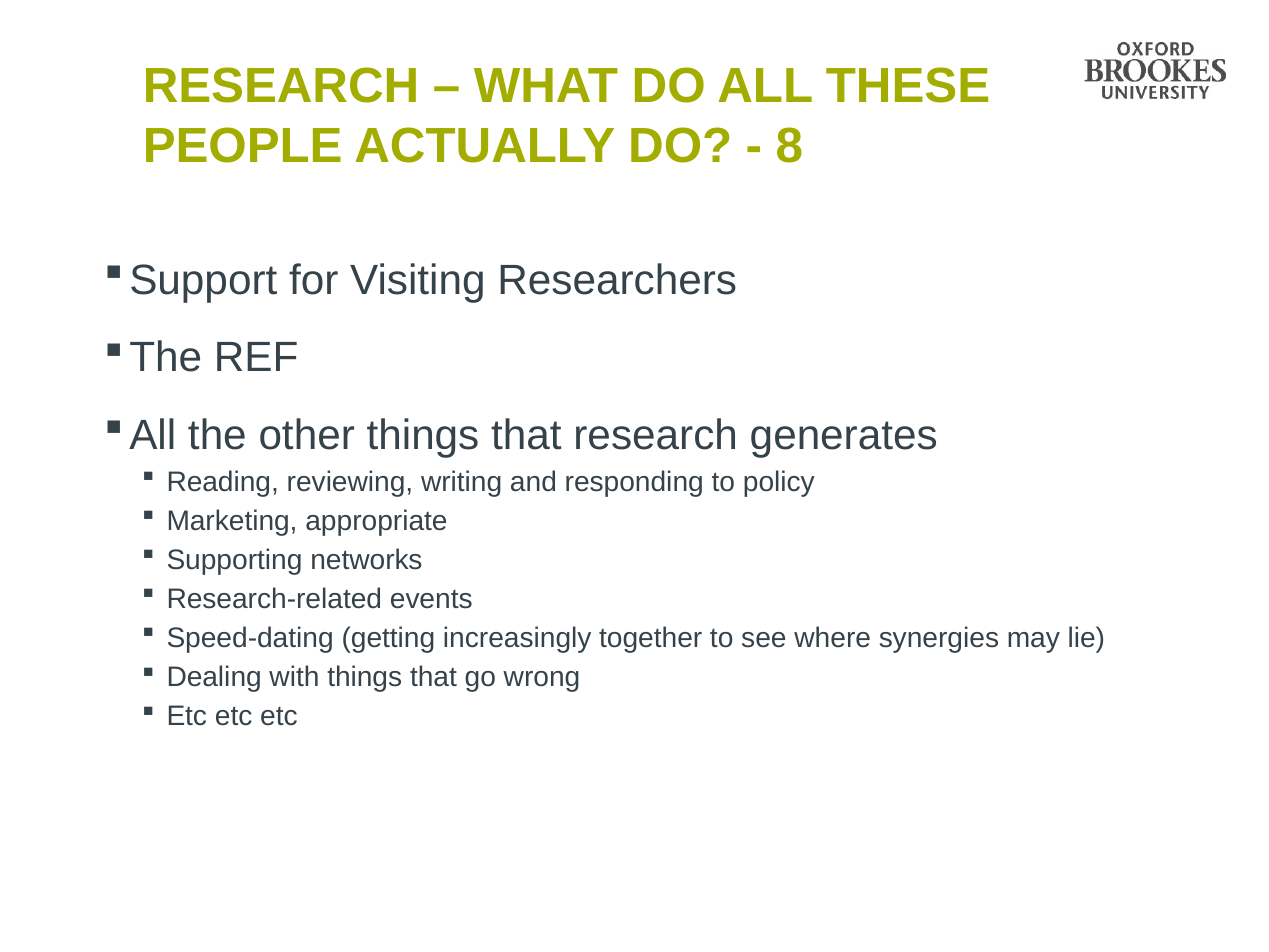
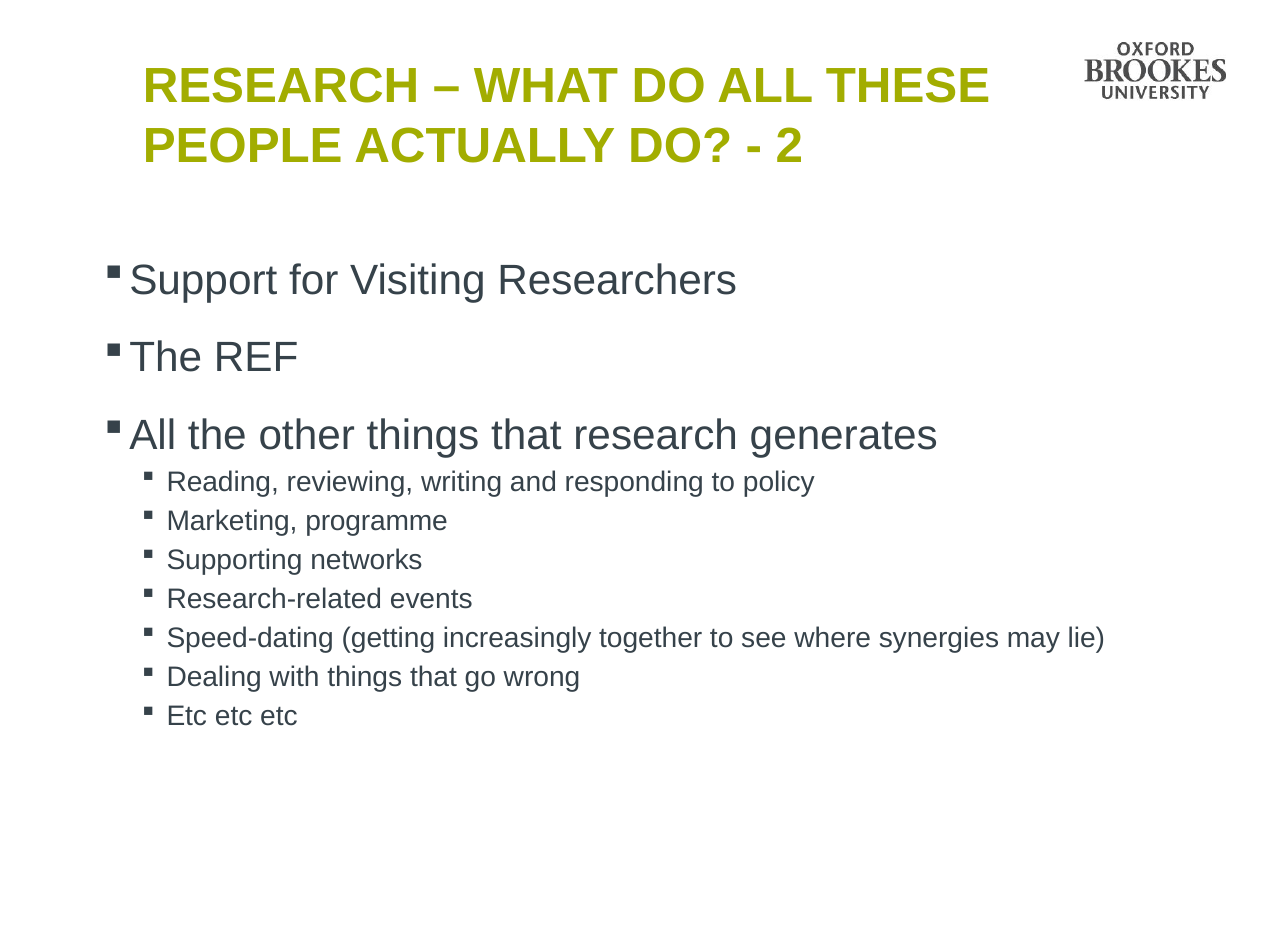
8: 8 -> 2
appropriate: appropriate -> programme
